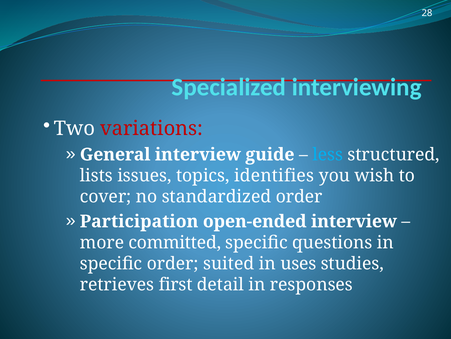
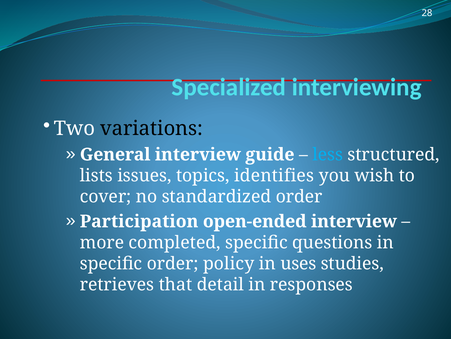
variations colour: red -> black
committed: committed -> completed
suited: suited -> policy
first: first -> that
